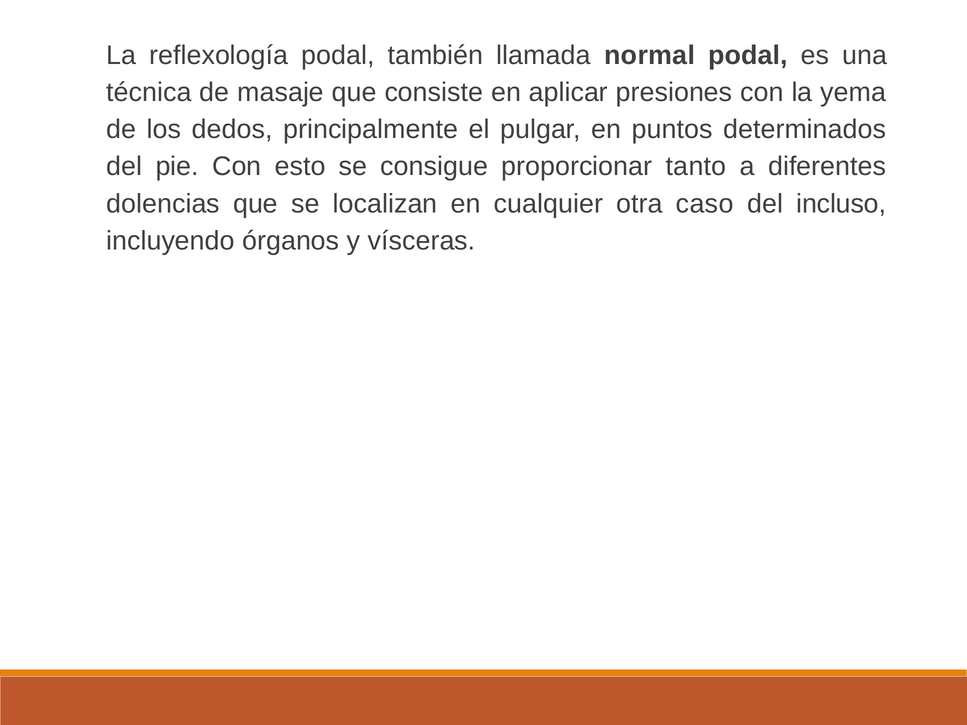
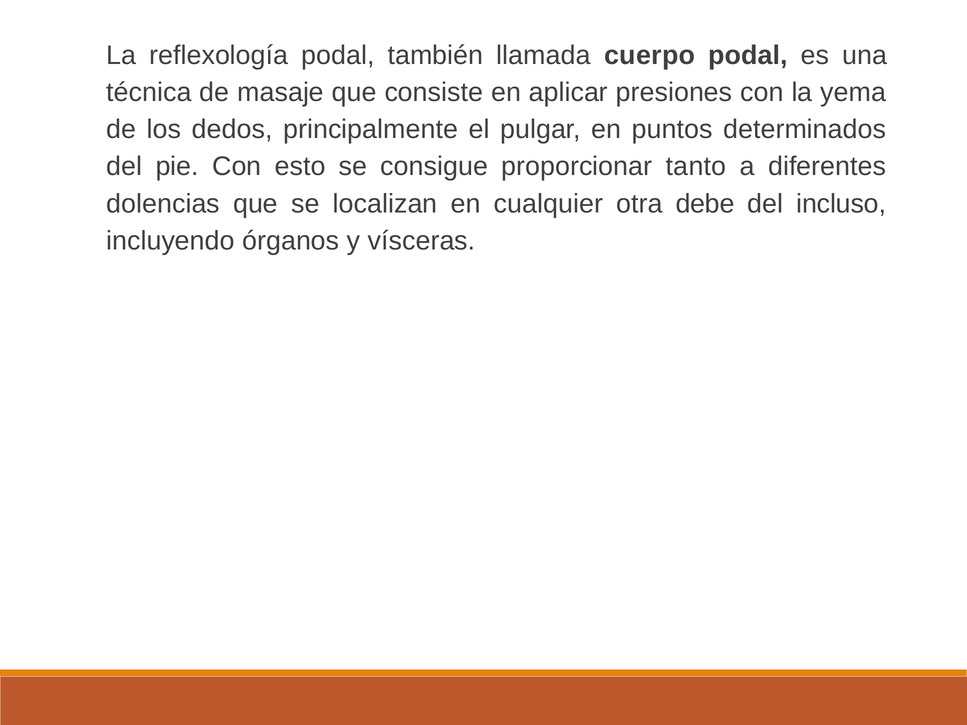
normal: normal -> cuerpo
caso: caso -> debe
